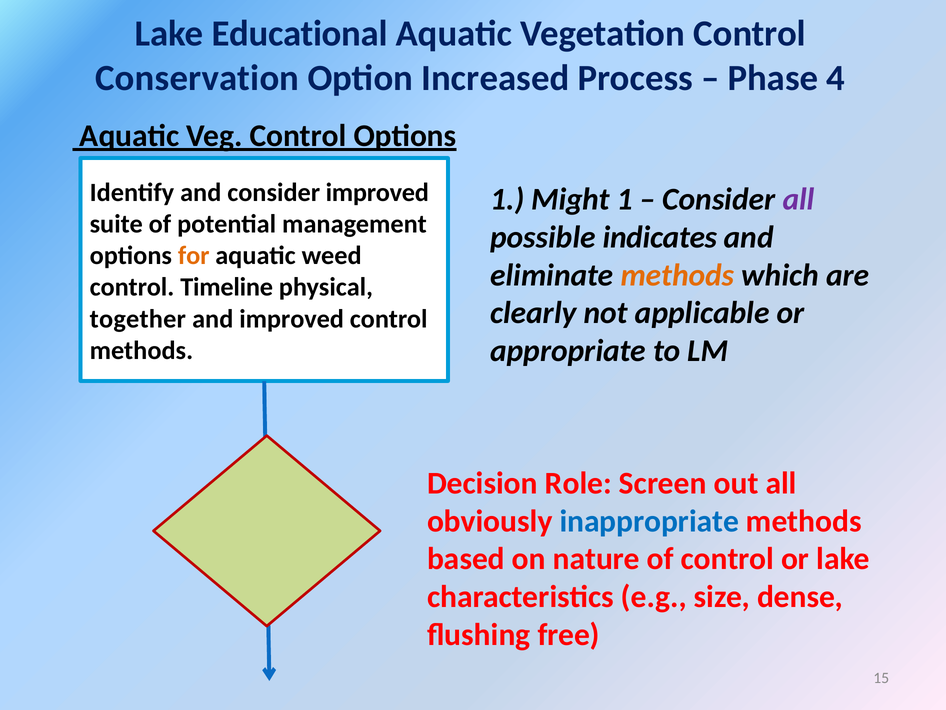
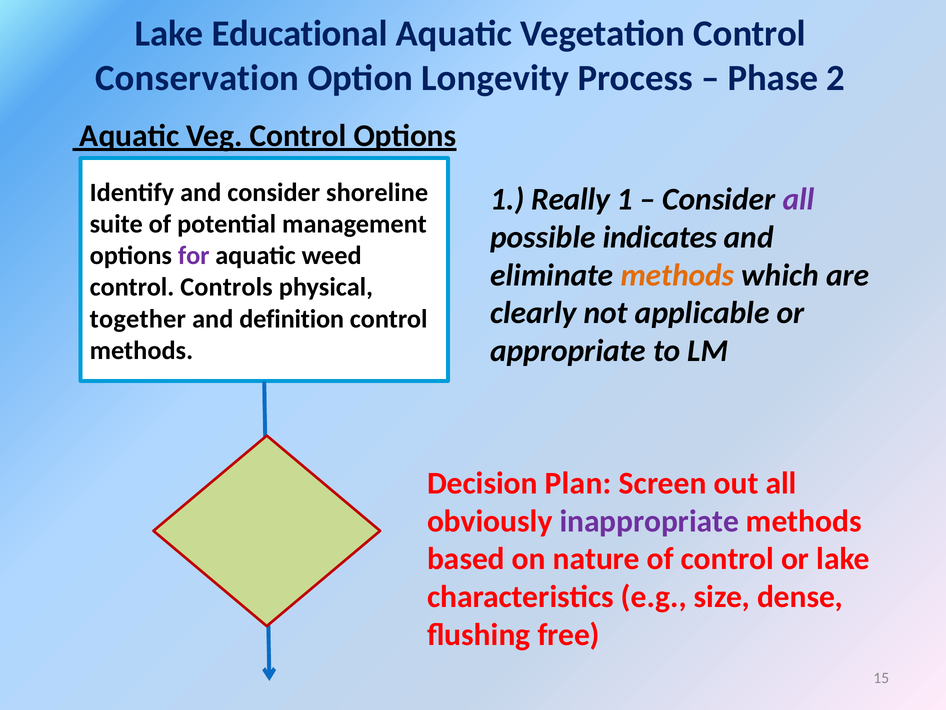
Increased: Increased -> Longevity
4: 4 -> 2
consider improved: improved -> shoreline
Might: Might -> Really
for colour: orange -> purple
Timeline: Timeline -> Controls
and improved: improved -> definition
Role: Role -> Plan
inappropriate colour: blue -> purple
